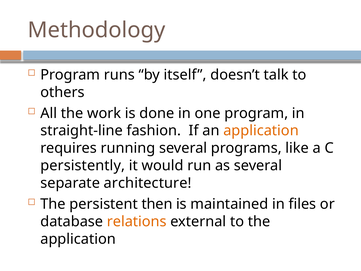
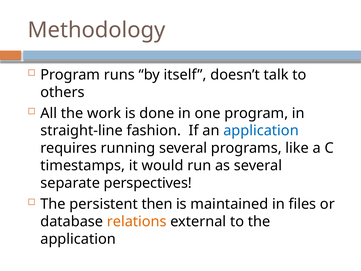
application at (261, 131) colour: orange -> blue
persistently: persistently -> timestamps
architecture: architecture -> perspectives
